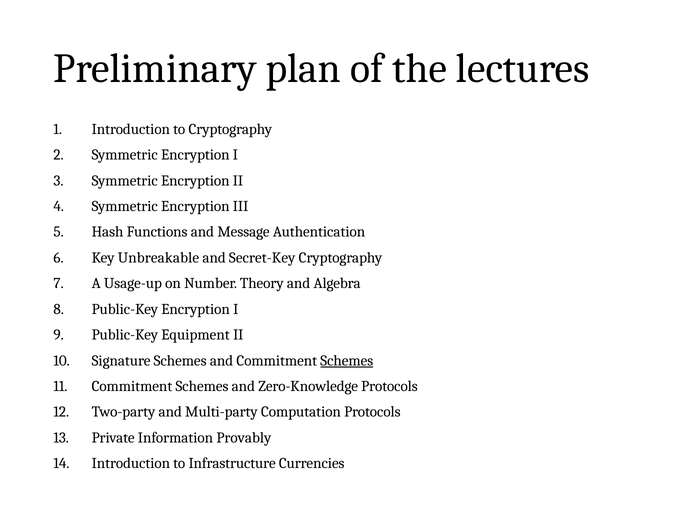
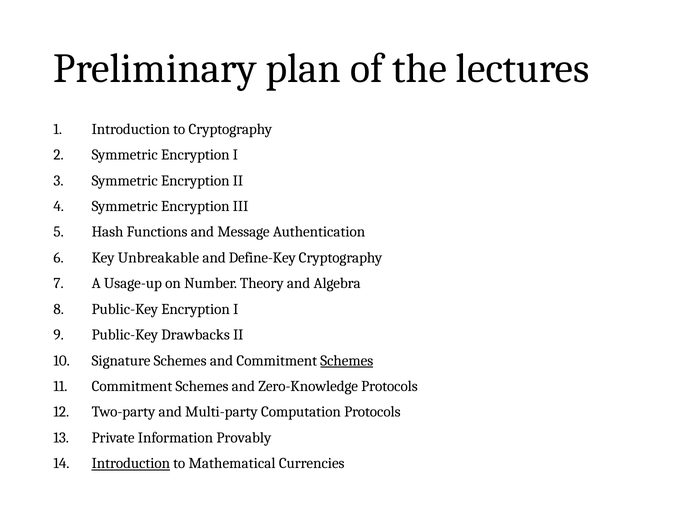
Secret-Key: Secret-Key -> Define-Key
Equipment: Equipment -> Drawbacks
Introduction at (131, 464) underline: none -> present
Infrastructure: Infrastructure -> Mathematical
